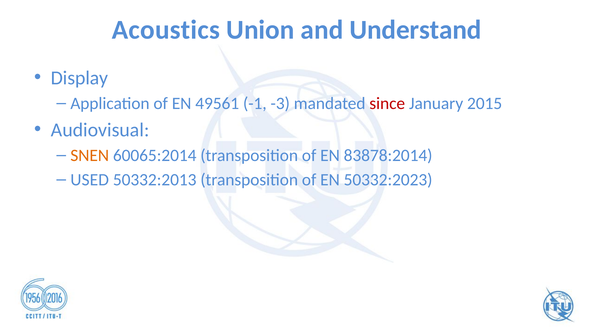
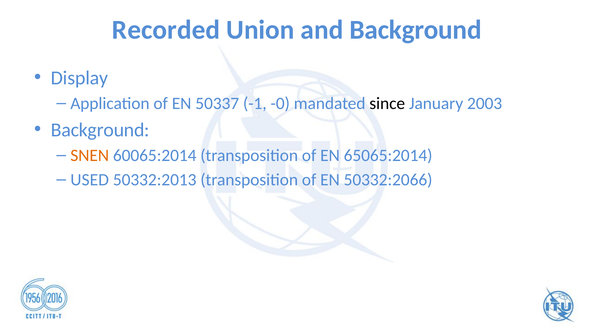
Acoustics: Acoustics -> Recorded
and Understand: Understand -> Background
49561: 49561 -> 50337
-3: -3 -> -0
since colour: red -> black
2015: 2015 -> 2003
Audiovisual at (100, 130): Audiovisual -> Background
83878:2014: 83878:2014 -> 65065:2014
50332:2023: 50332:2023 -> 50332:2066
